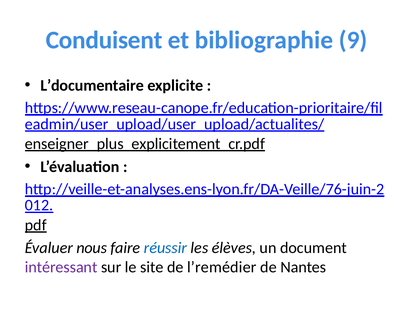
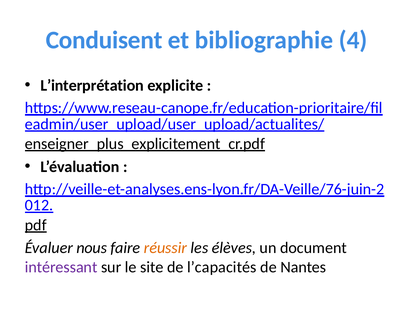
9: 9 -> 4
L’documentaire: L’documentaire -> L’interprétation
réussir colour: blue -> orange
l’remédier: l’remédier -> l’capacités
